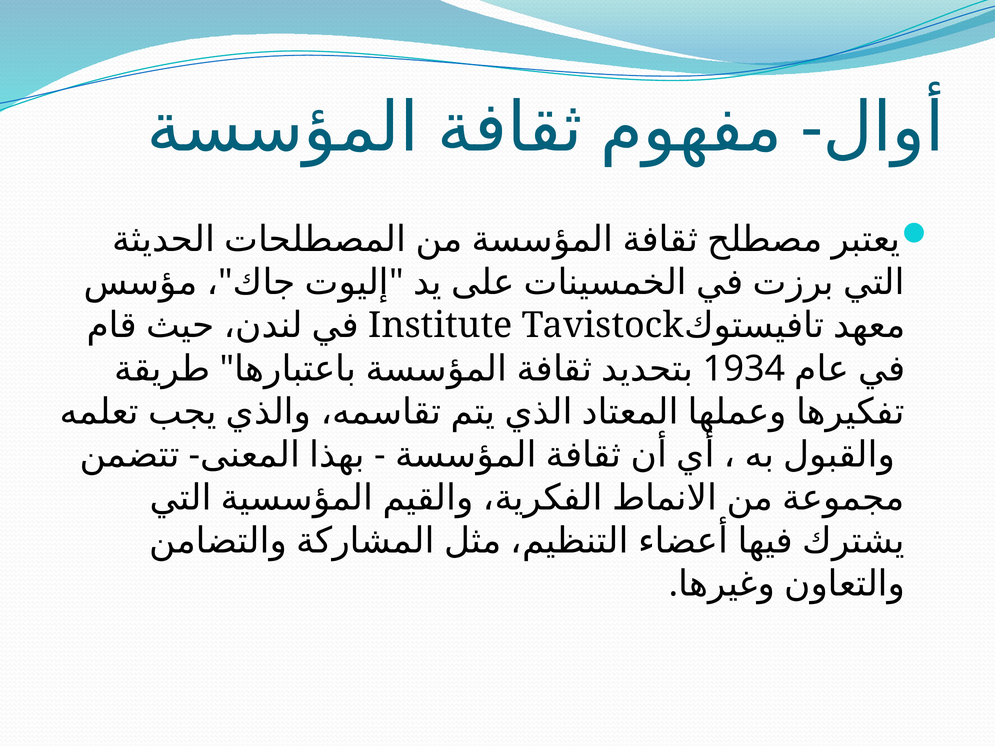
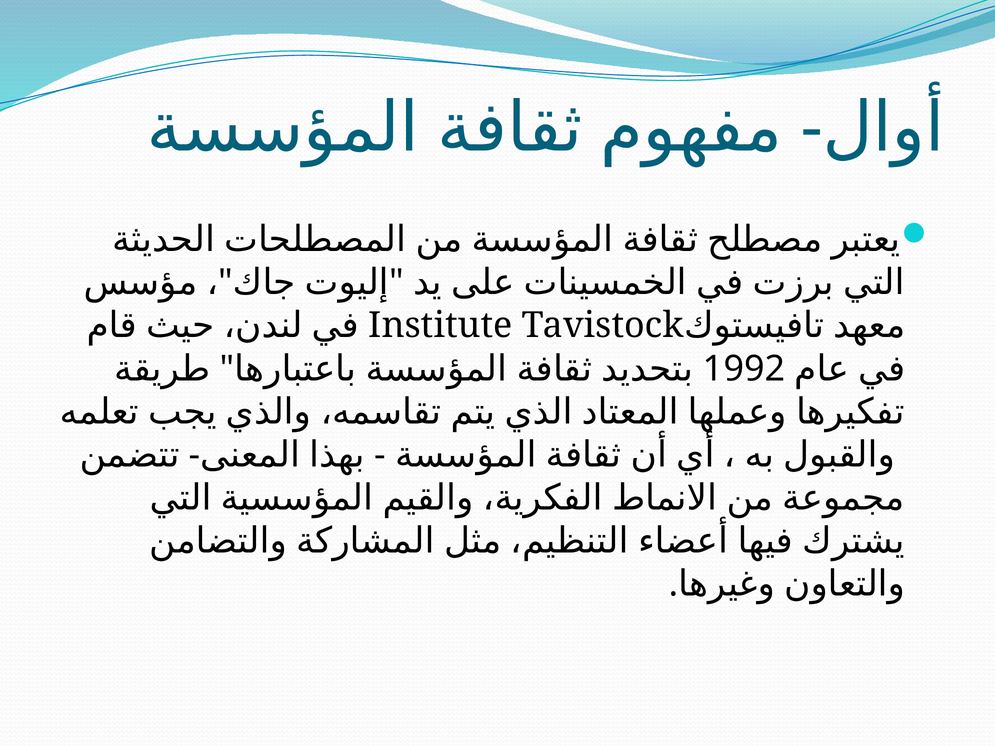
1934: 1934 -> 1992
